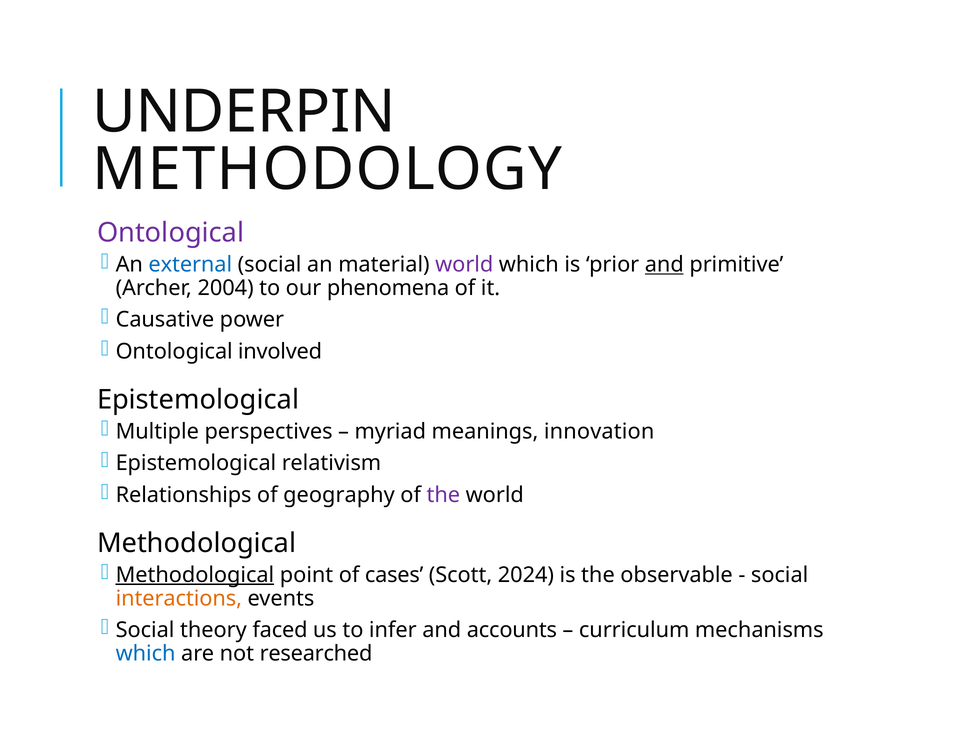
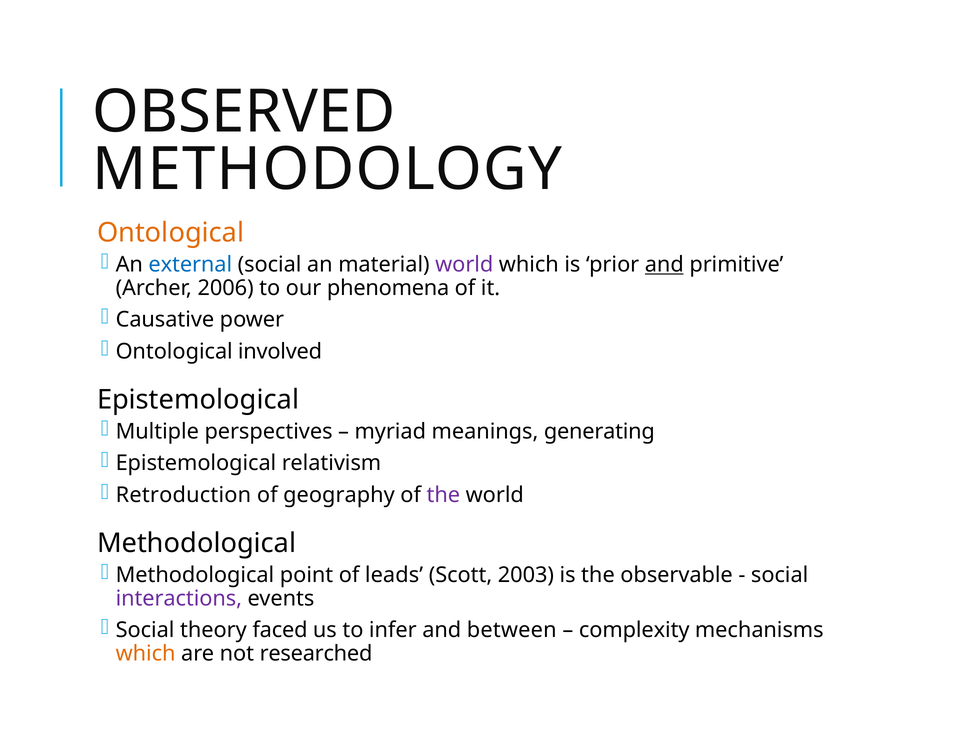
UNDERPIN: UNDERPIN -> OBSERVED
Ontological at (171, 233) colour: purple -> orange
2004: 2004 -> 2006
innovation: innovation -> generating
Relationships: Relationships -> Retroduction
Methodological at (195, 575) underline: present -> none
cases: cases -> leads
2024: 2024 -> 2003
interactions colour: orange -> purple
accounts: accounts -> between
curriculum: curriculum -> complexity
which at (146, 654) colour: blue -> orange
